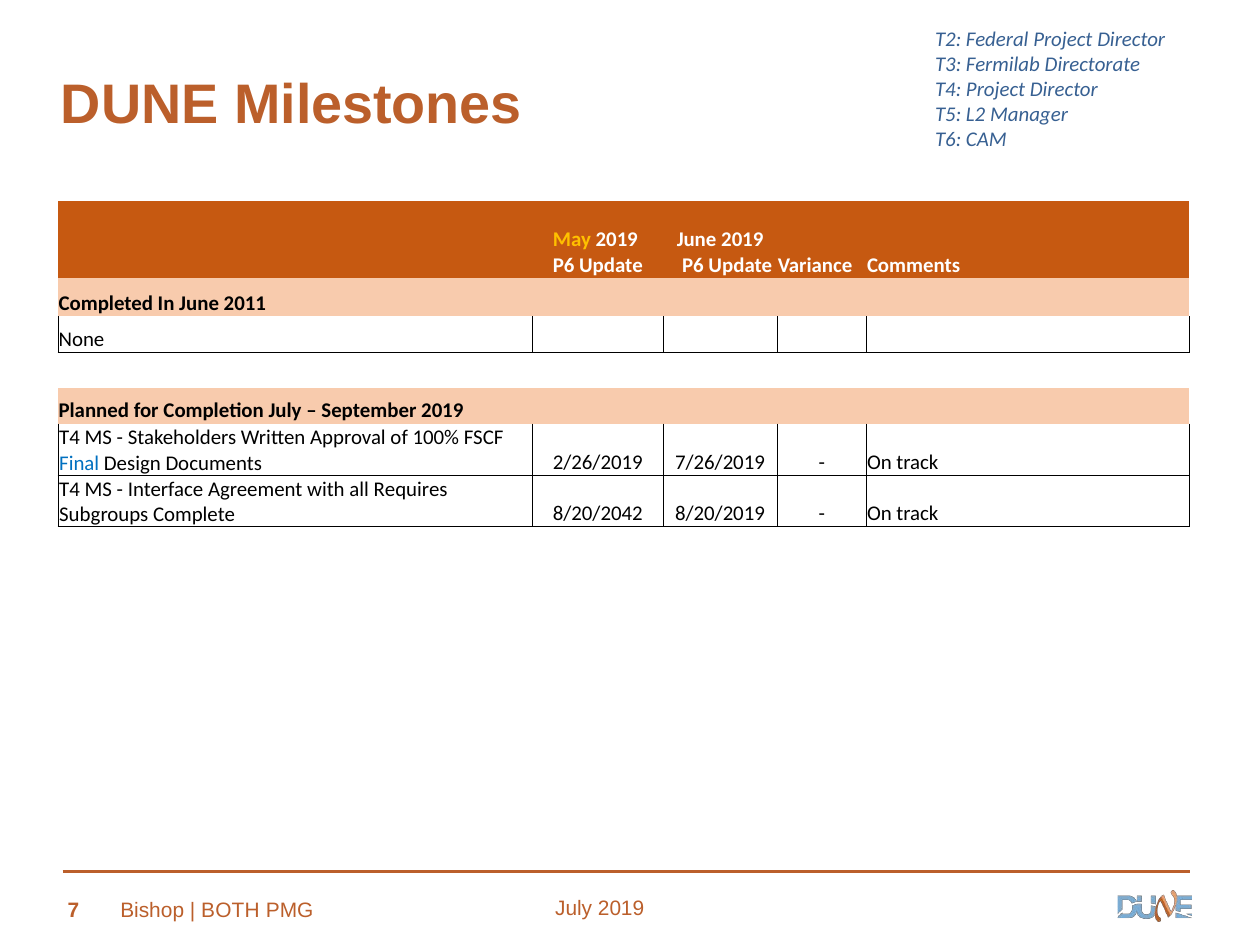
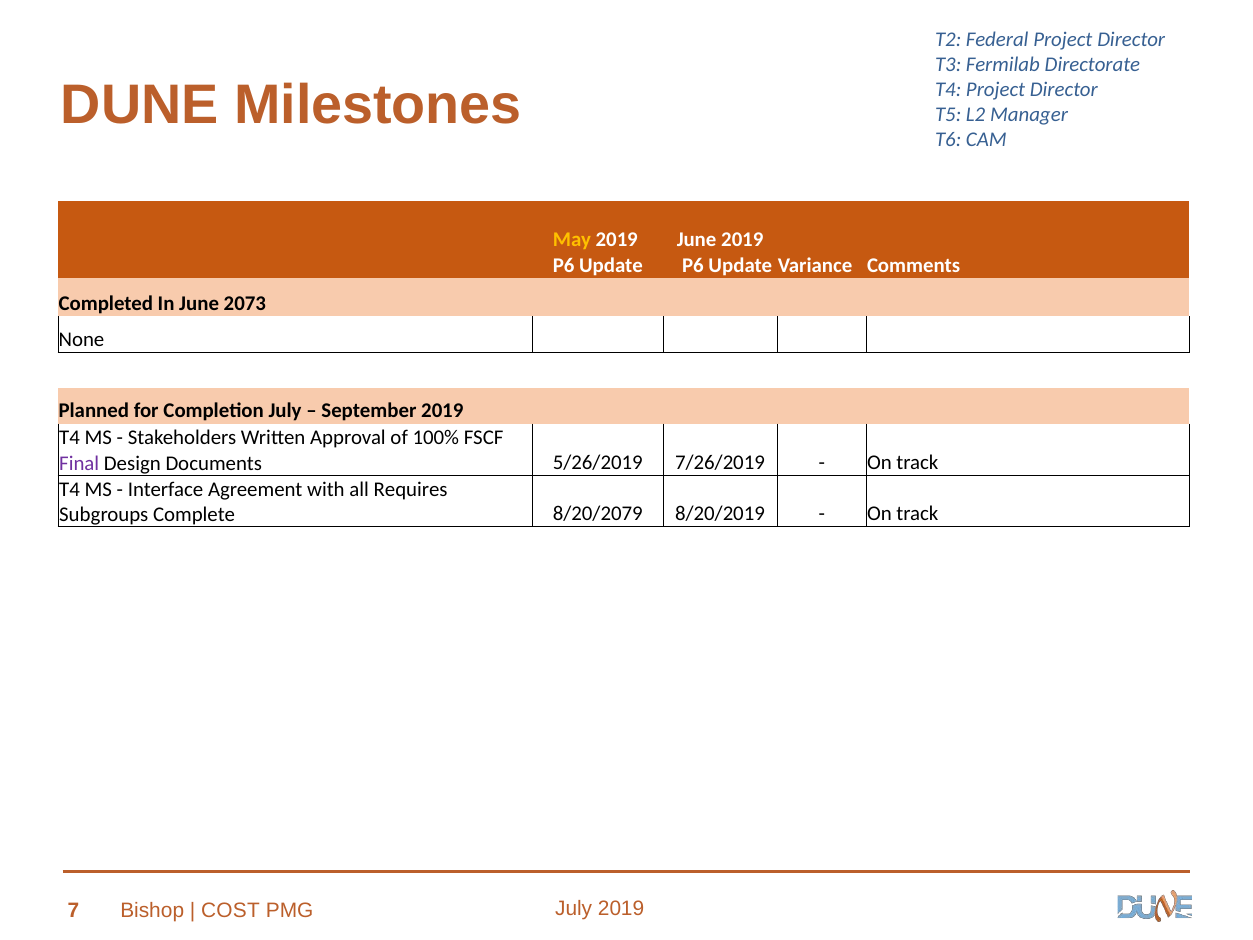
2011: 2011 -> 2073
Final colour: blue -> purple
2/26/2019: 2/26/2019 -> 5/26/2019
8/20/2042: 8/20/2042 -> 8/20/2079
BOTH: BOTH -> COST
